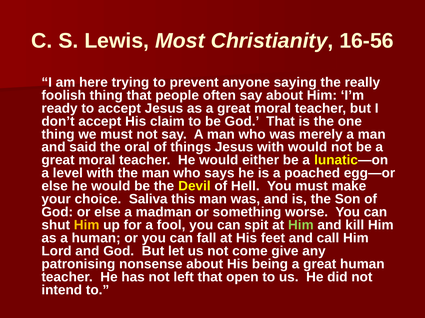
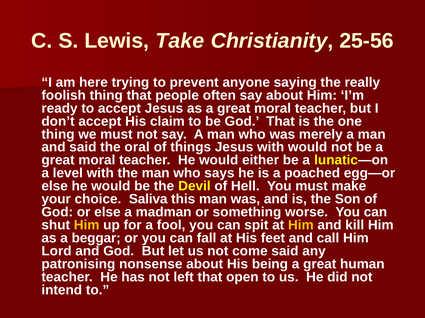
Most: Most -> Take
16-56: 16-56 -> 25-56
Him at (301, 226) colour: light green -> yellow
a human: human -> beggar
come give: give -> said
